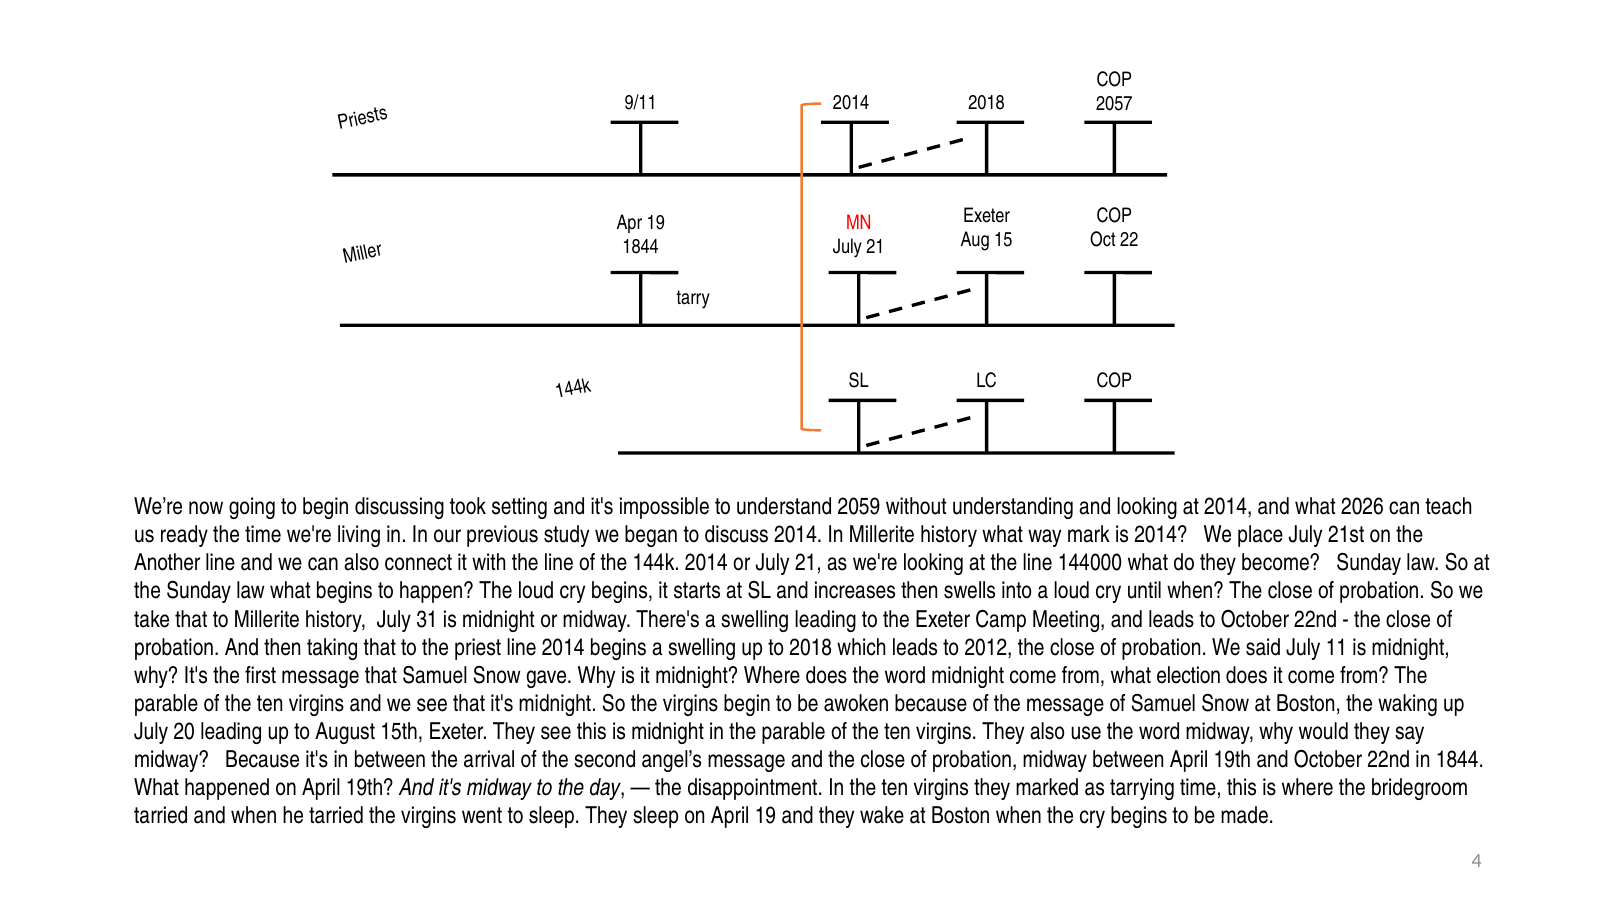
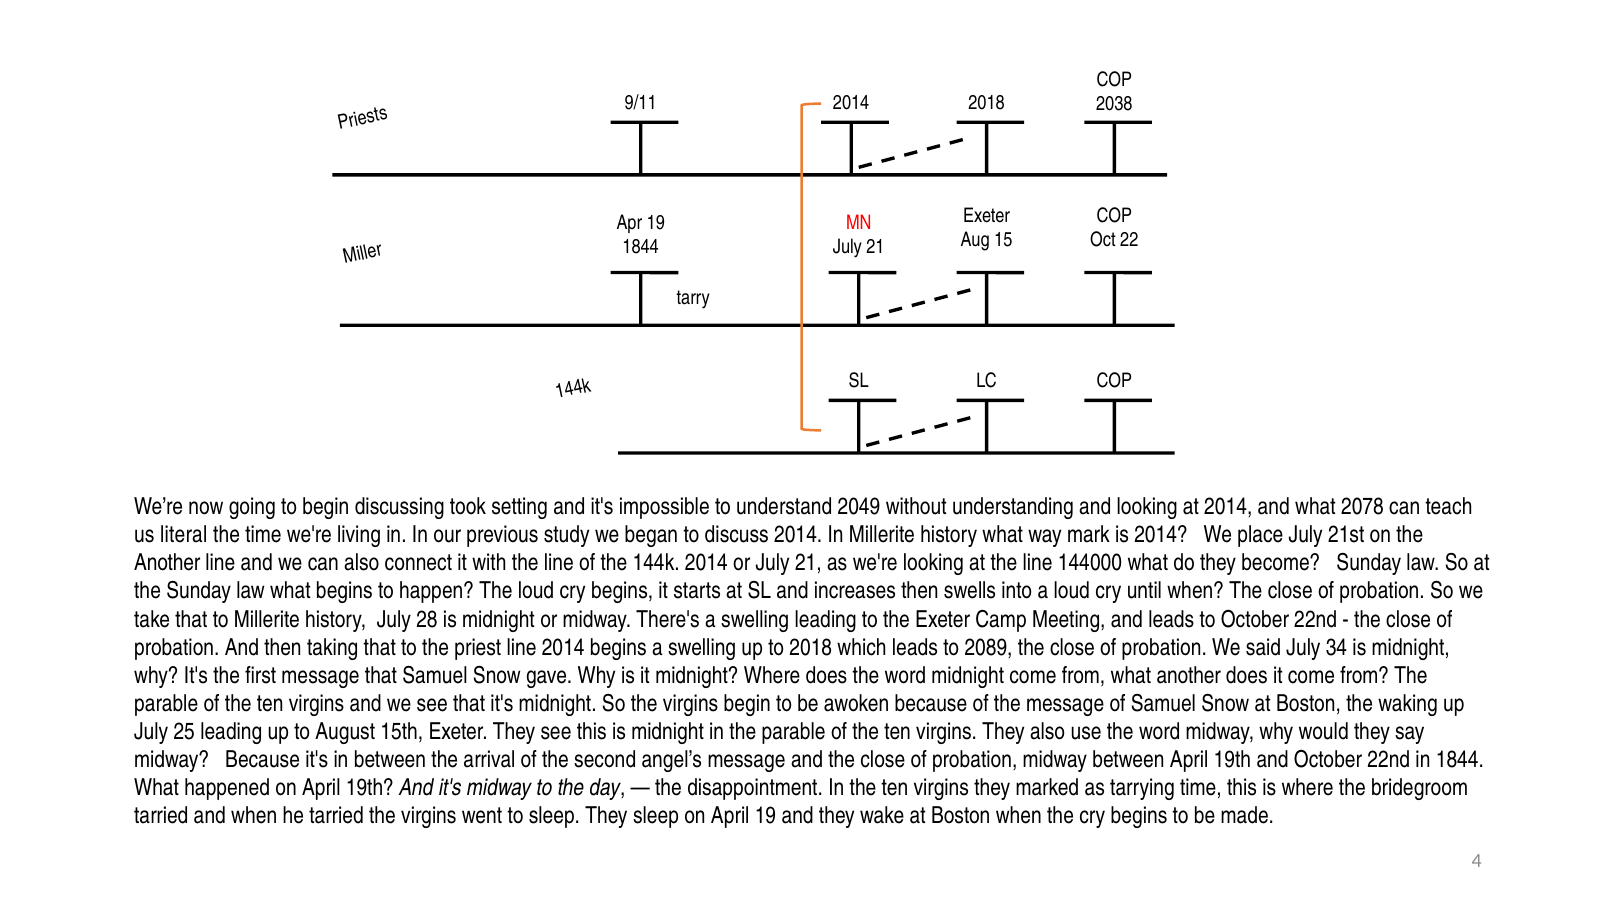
2057: 2057 -> 2038
2059: 2059 -> 2049
2026: 2026 -> 2078
ready: ready -> literal
31: 31 -> 28
2012: 2012 -> 2089
11: 11 -> 34
what election: election -> another
20: 20 -> 25
